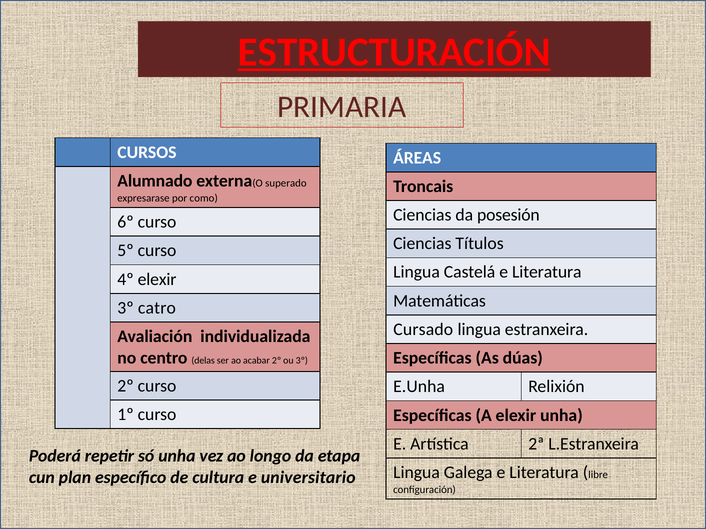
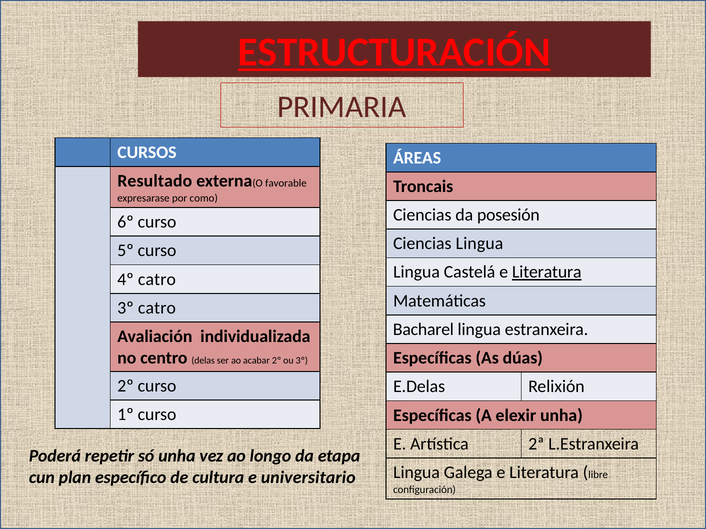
Alumnado: Alumnado -> Resultado
superado: superado -> favorable
Ciencias Títulos: Títulos -> Lingua
Literatura at (547, 272) underline: none -> present
4º elexir: elexir -> catro
Cursado: Cursado -> Bacharel
E.Unha: E.Unha -> E.Delas
